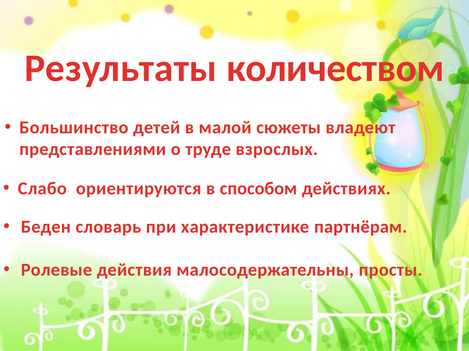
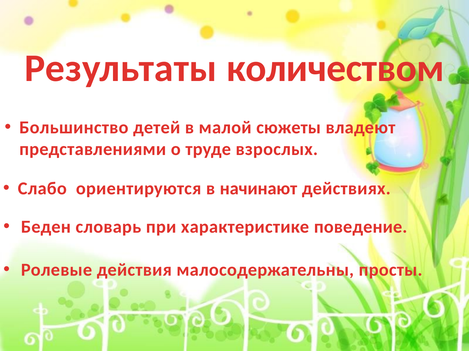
способом: способом -> начинают
партнёрам: партнёрам -> поведение
